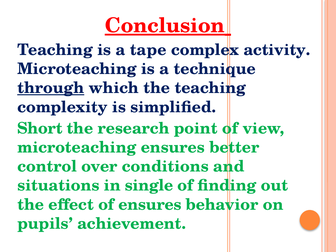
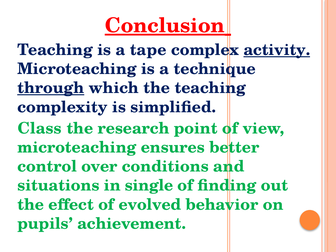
activity underline: none -> present
Short: Short -> Class
of ensures: ensures -> evolved
